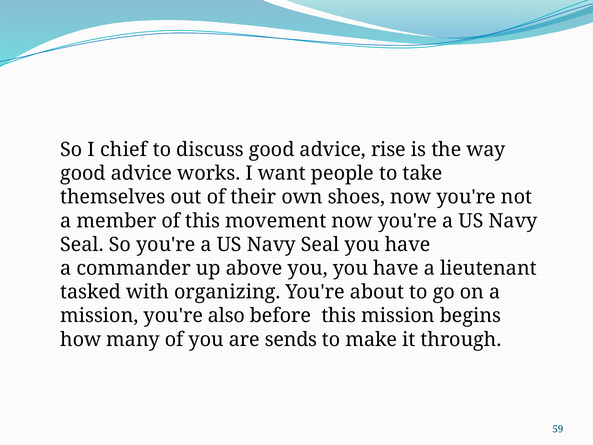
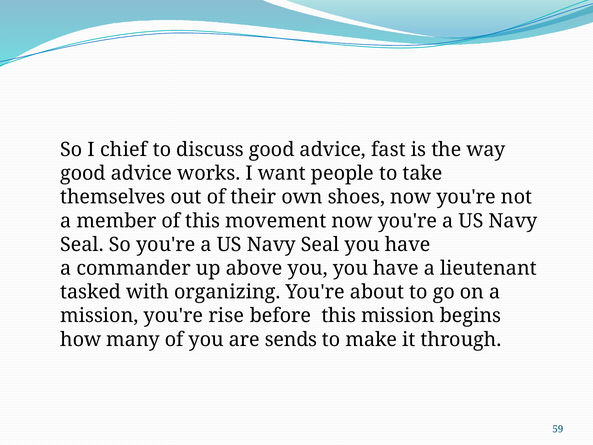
rise: rise -> fast
also: also -> rise
